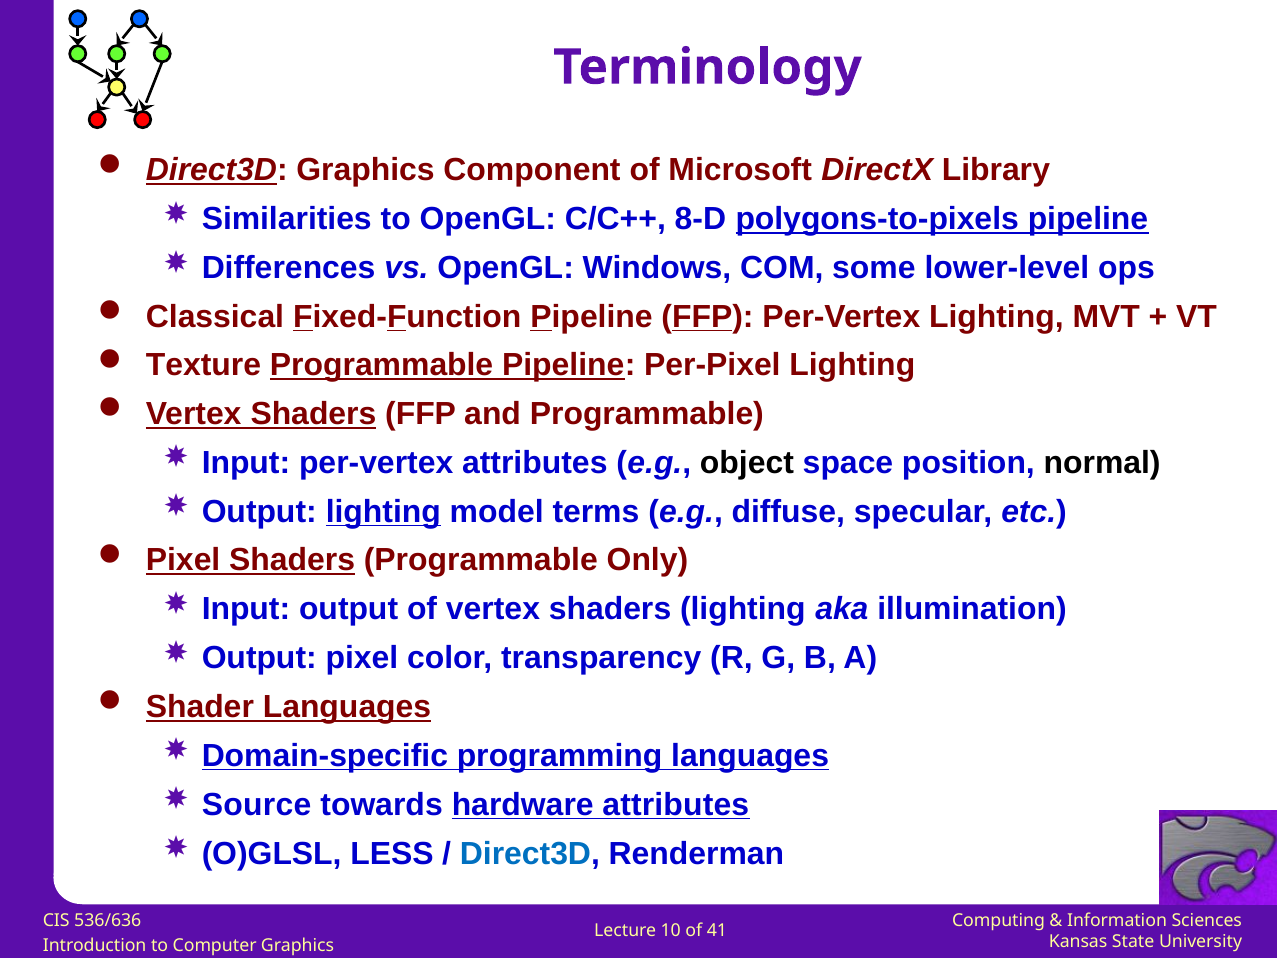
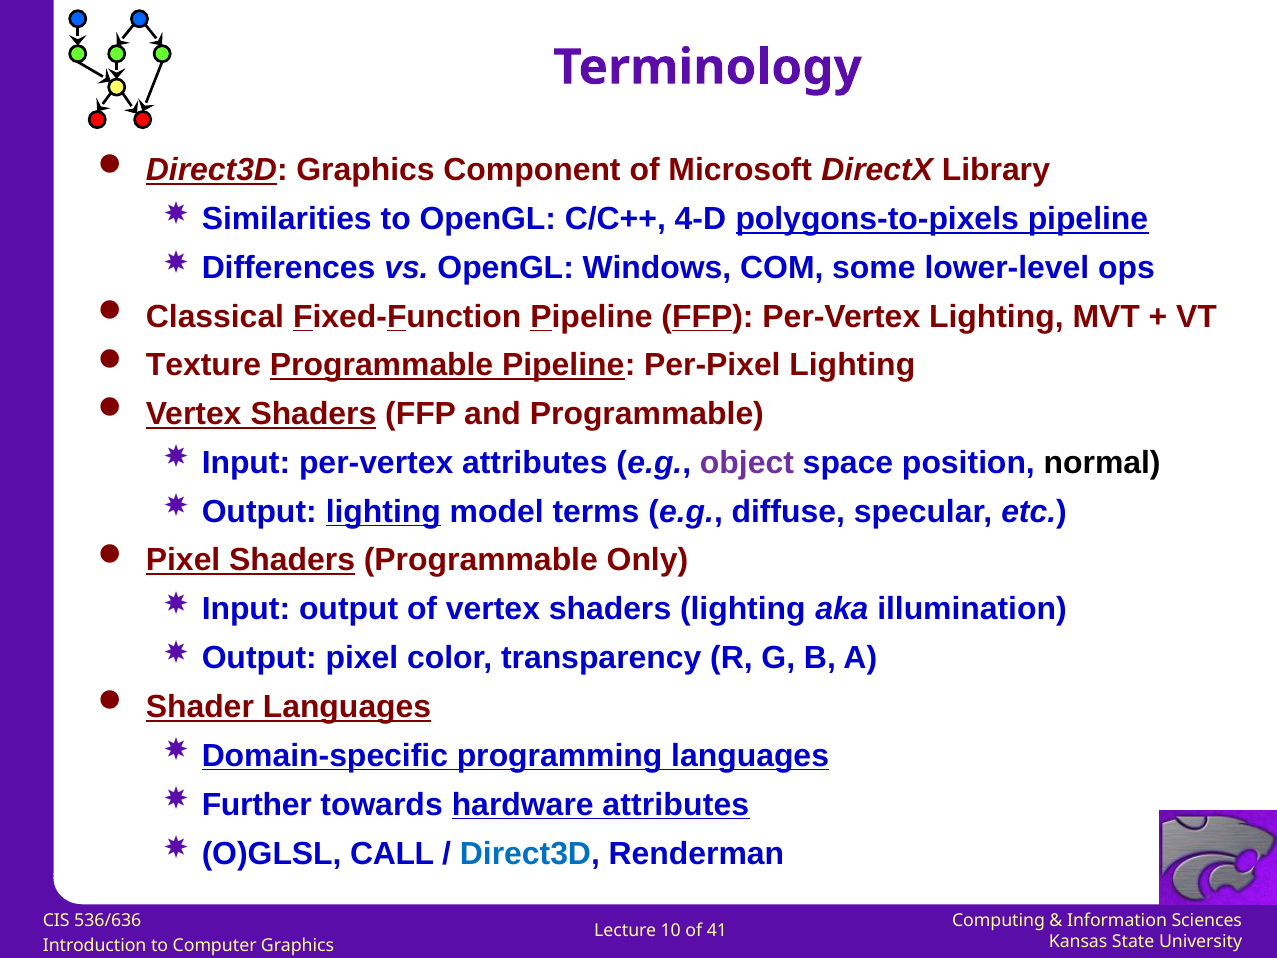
8-D: 8-D -> 4-D
object colour: black -> purple
Source: Source -> Further
LESS: LESS -> CALL
